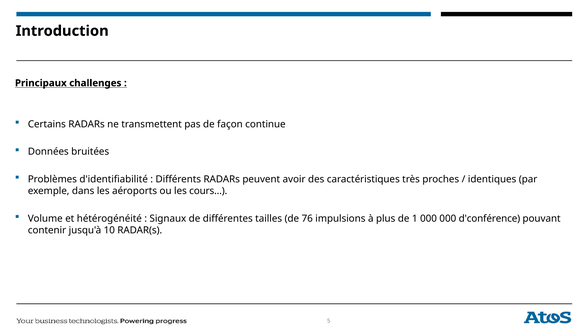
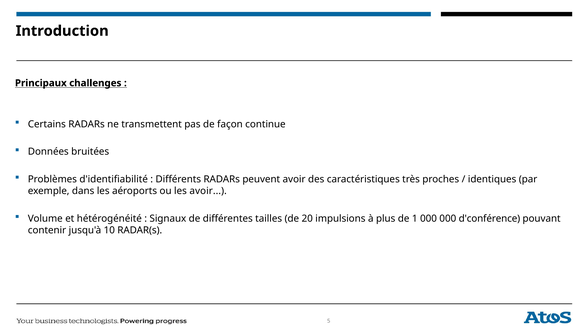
les cours: cours -> avoir
76: 76 -> 20
